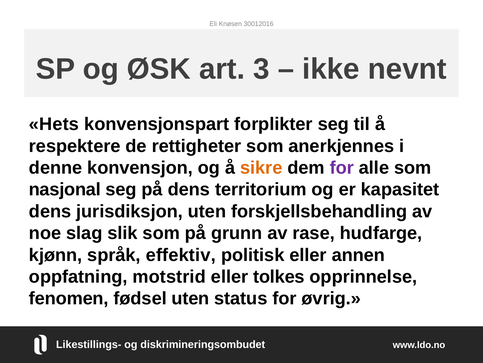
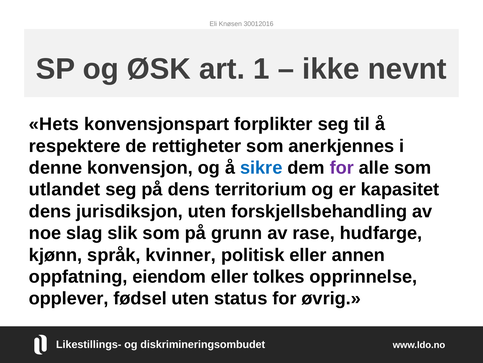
3: 3 -> 1
sikre colour: orange -> blue
nasjonal: nasjonal -> utlandet
effektiv: effektiv -> kvinner
motstrid: motstrid -> eiendom
fenomen: fenomen -> opplever
